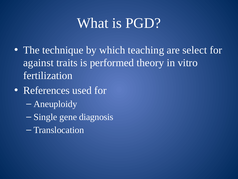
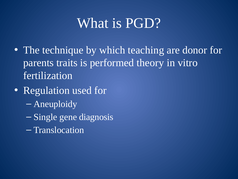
select: select -> donor
against: against -> parents
References: References -> Regulation
